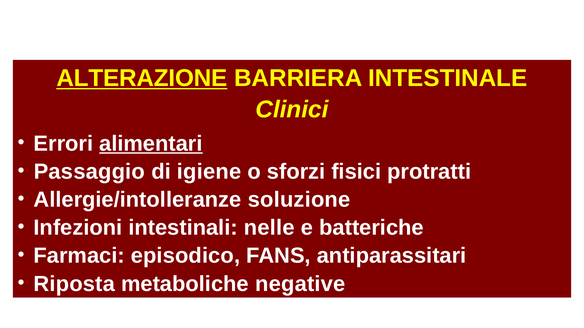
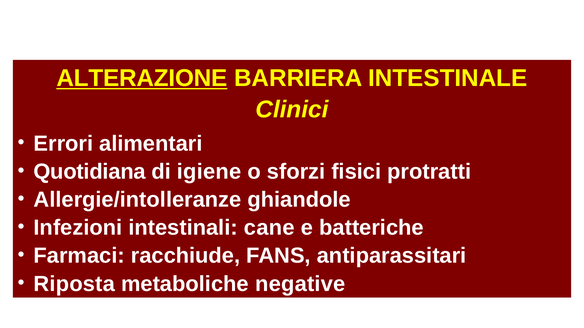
alimentari underline: present -> none
Passaggio: Passaggio -> Quotidiana
soluzione: soluzione -> ghiandole
nelle: nelle -> cane
episodico: episodico -> racchiude
